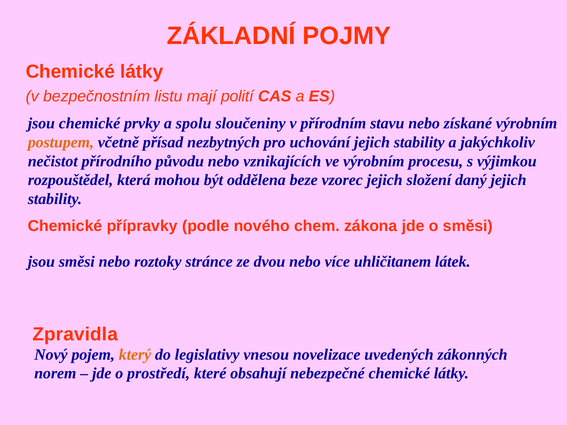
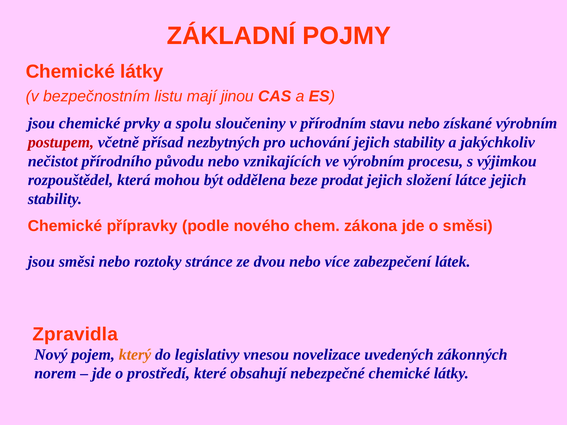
polití: polití -> jinou
postupem colour: orange -> red
vzorec: vzorec -> prodat
daný: daný -> látce
uhličitanem: uhličitanem -> zabezpečení
